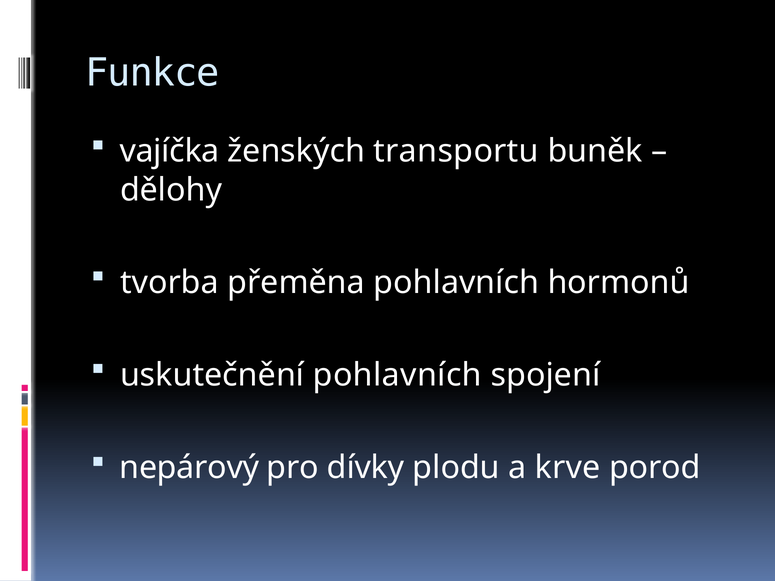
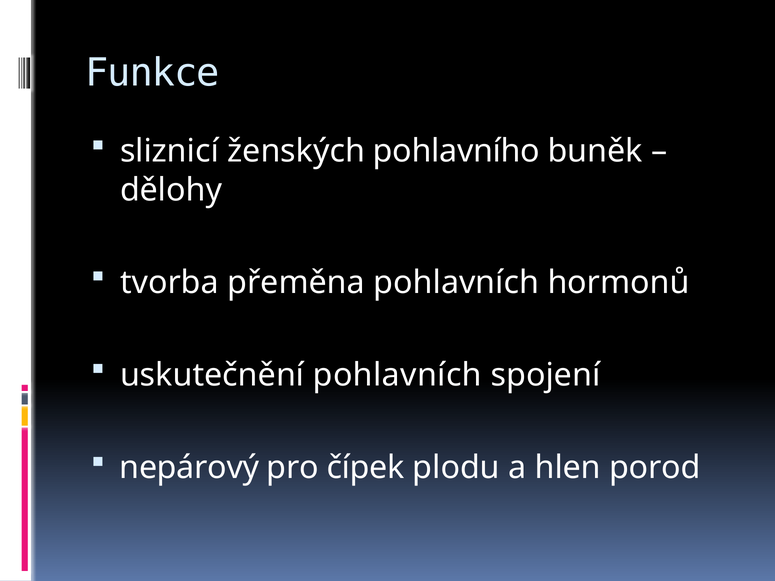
vajíčka: vajíčka -> sliznicí
transportu: transportu -> pohlavního
dívky: dívky -> čípek
krve: krve -> hlen
